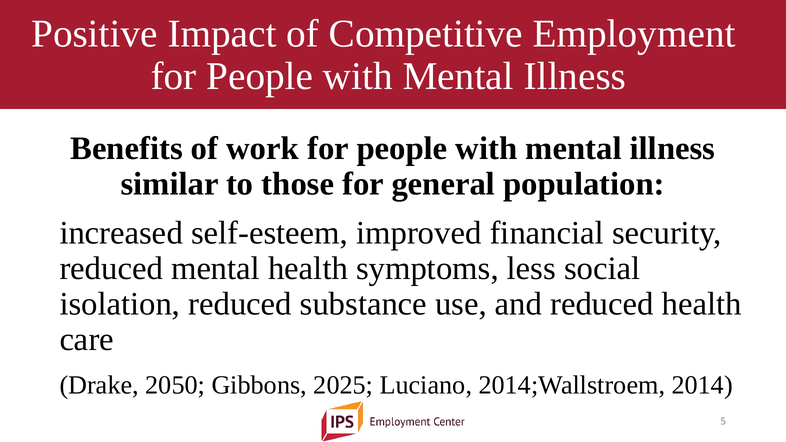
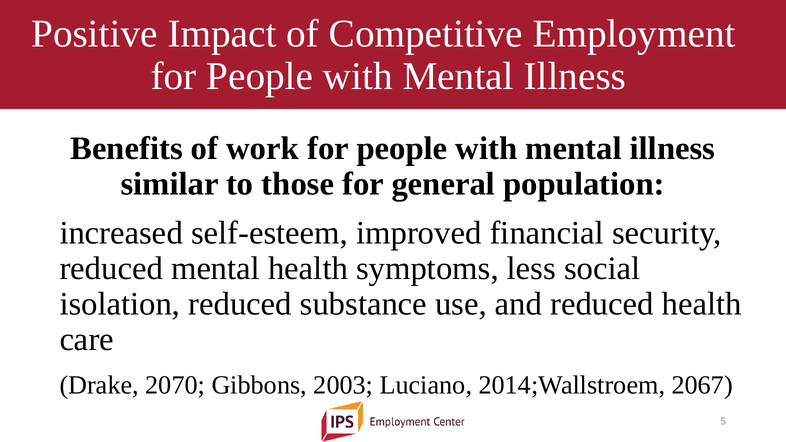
2050: 2050 -> 2070
2025: 2025 -> 2003
2014: 2014 -> 2067
